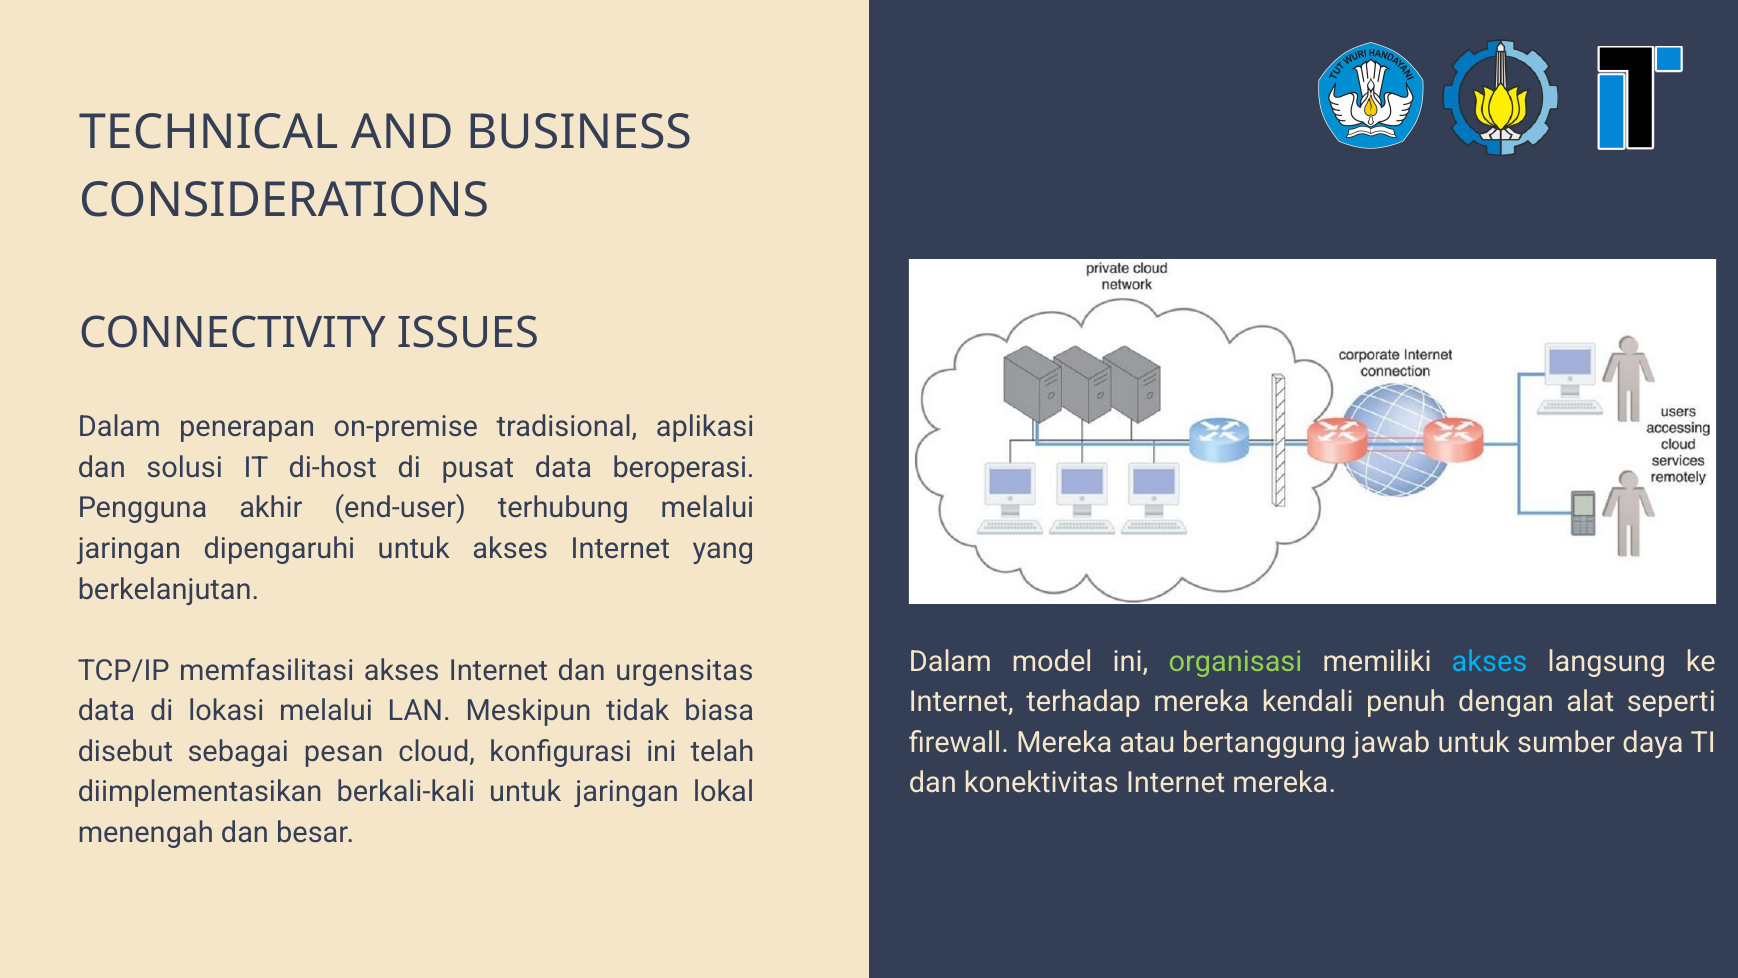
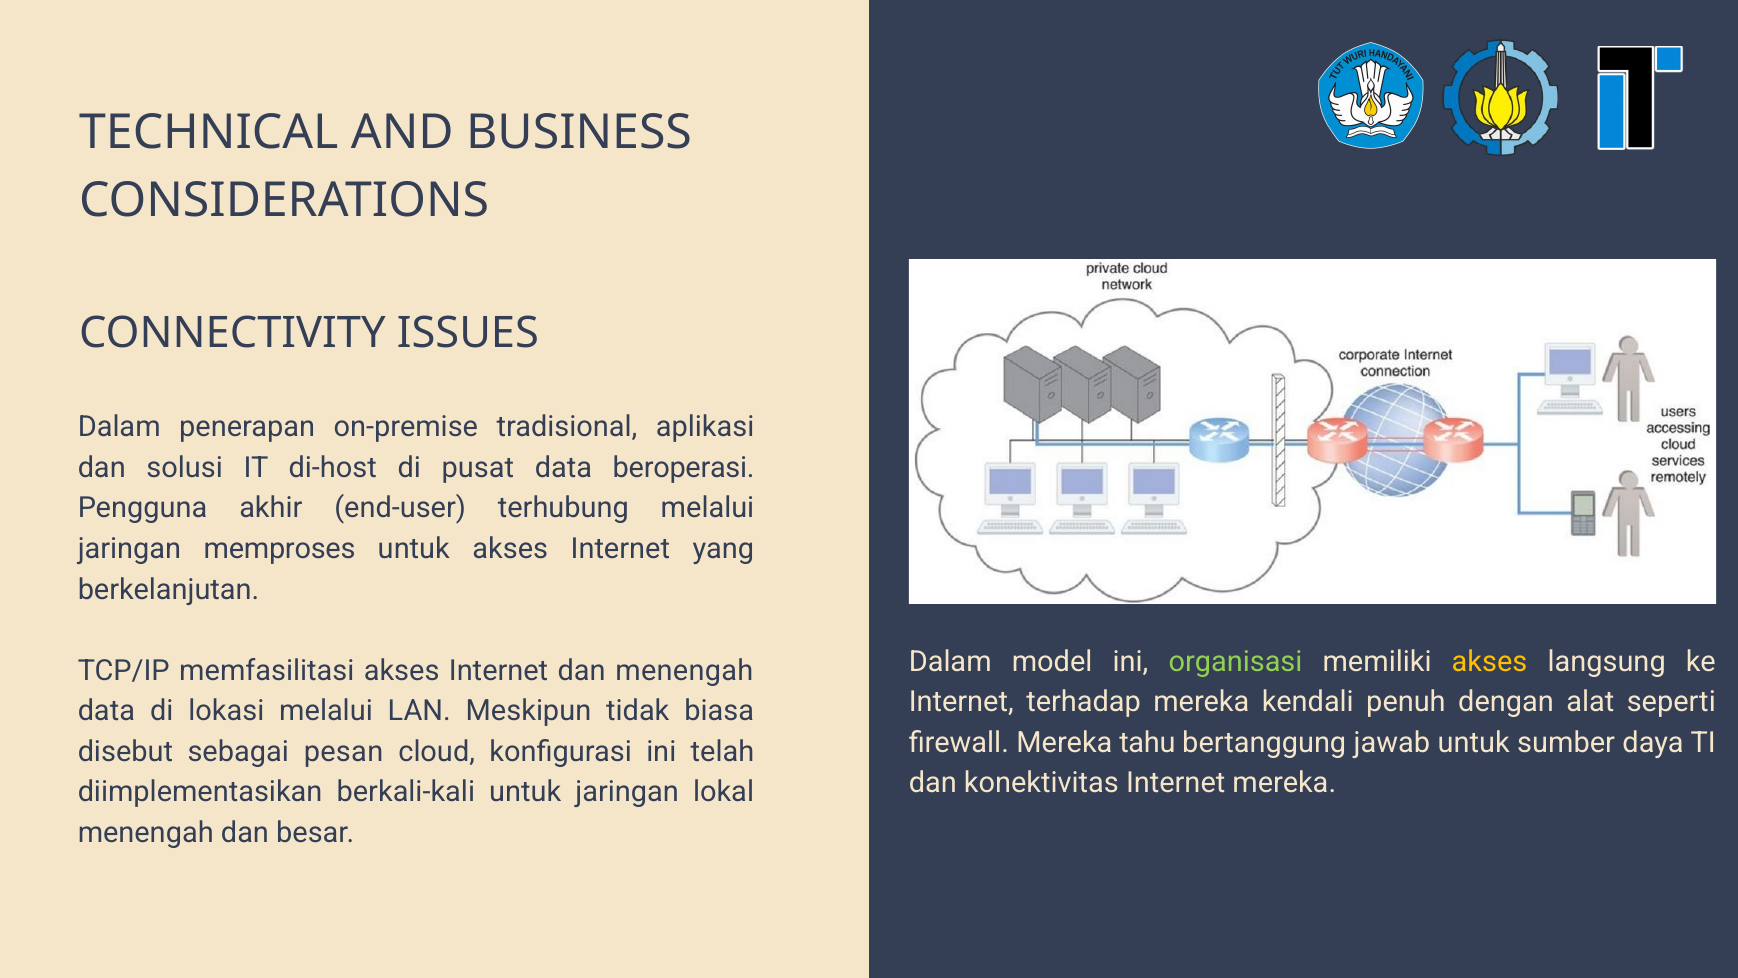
dipengaruhi: dipengaruhi -> memproses
akses at (1490, 661) colour: light blue -> yellow
dan urgensitas: urgensitas -> menengah
atau: atau -> tahu
